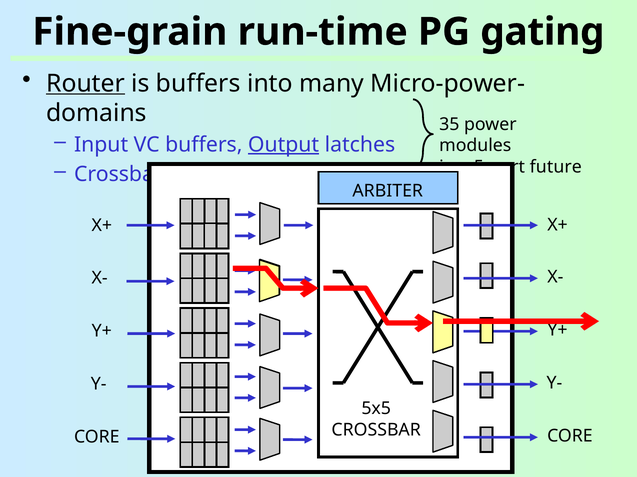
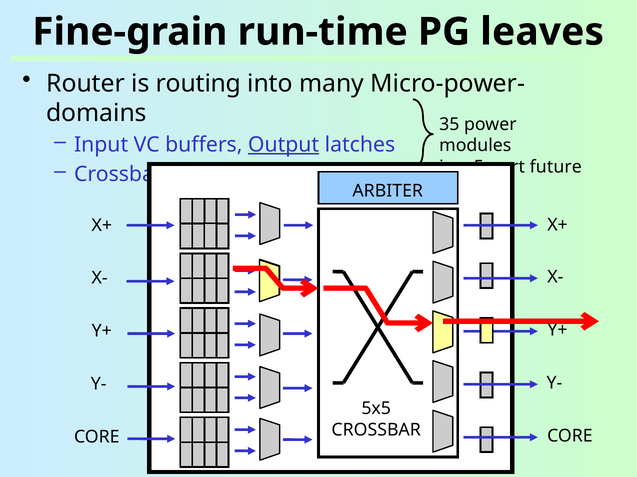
gating: gating -> leaves
Router underline: present -> none
is buffers: buffers -> routing
